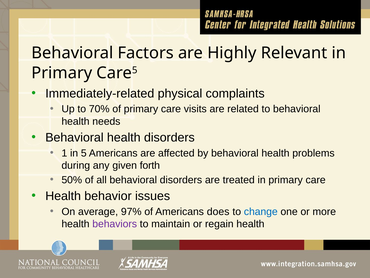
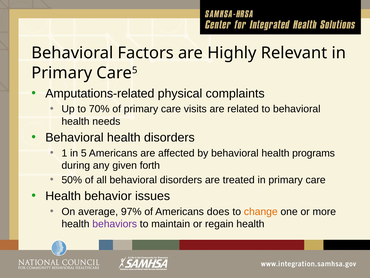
Immediately-related: Immediately-related -> Amputations-related
problems: problems -> programs
change colour: blue -> orange
